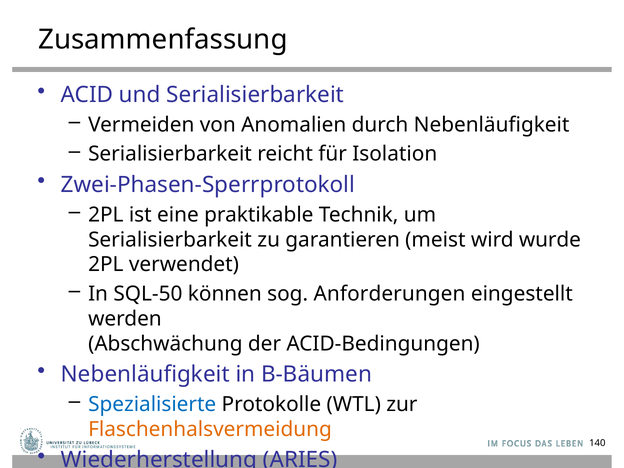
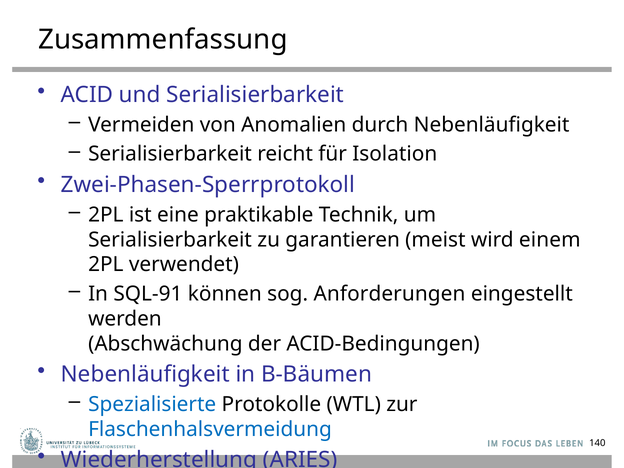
wurde: wurde -> einem
SQL-50: SQL-50 -> SQL-91
Flaschenhalsvermeidung colour: orange -> blue
